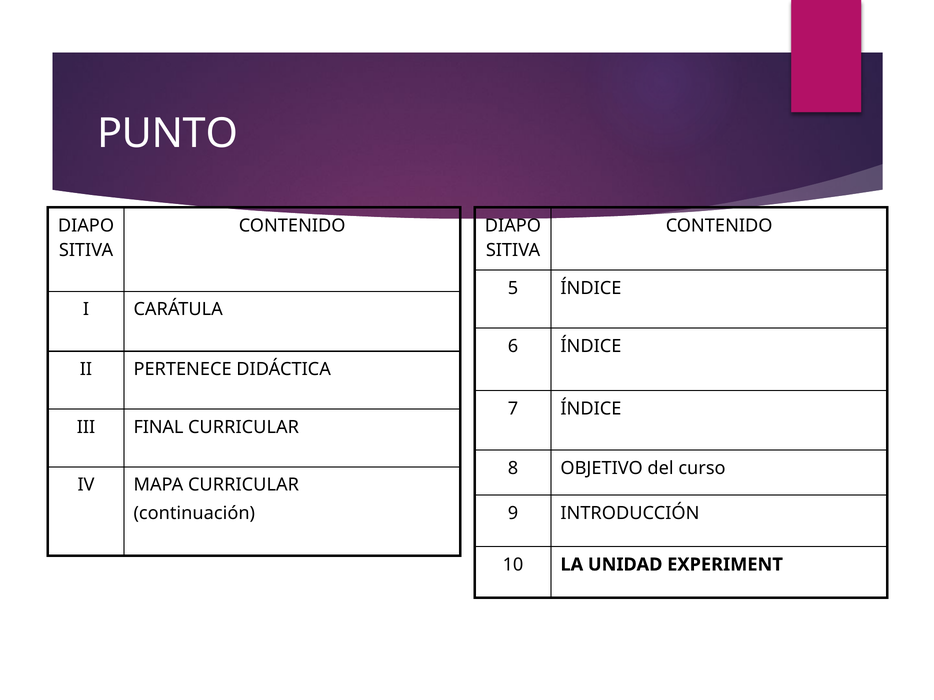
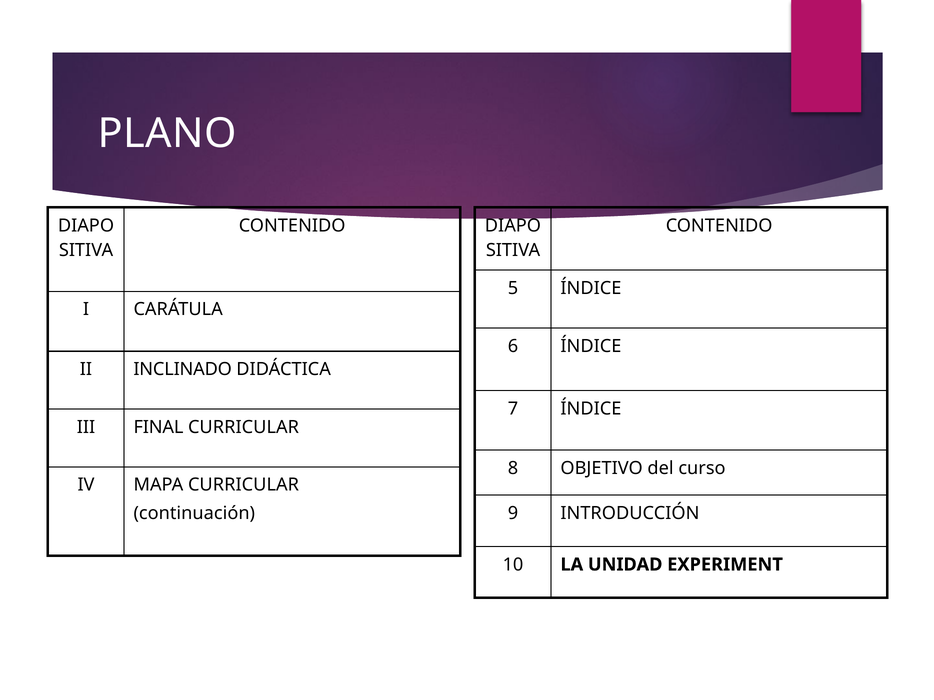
PUNTO: PUNTO -> PLANO
PERTENECE: PERTENECE -> INCLINADO
